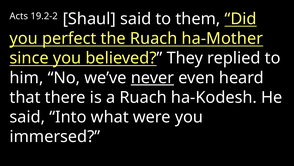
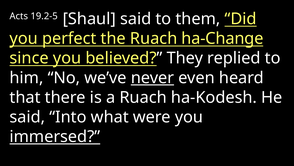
19.2-2: 19.2-2 -> 19.2-5
ha-Mother: ha-Mother -> ha-Change
immersed underline: none -> present
